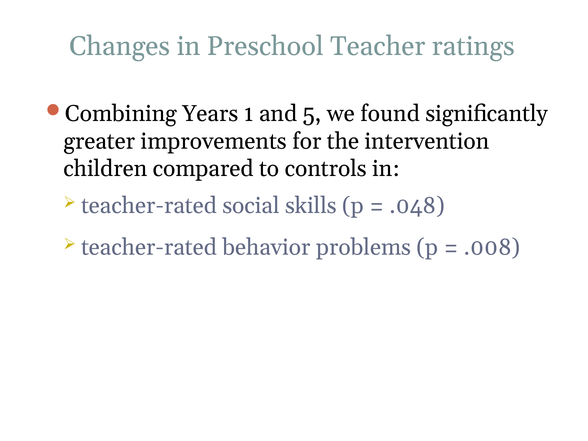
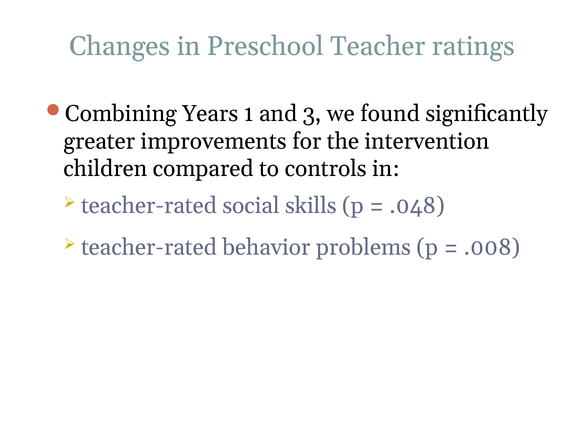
5: 5 -> 3
